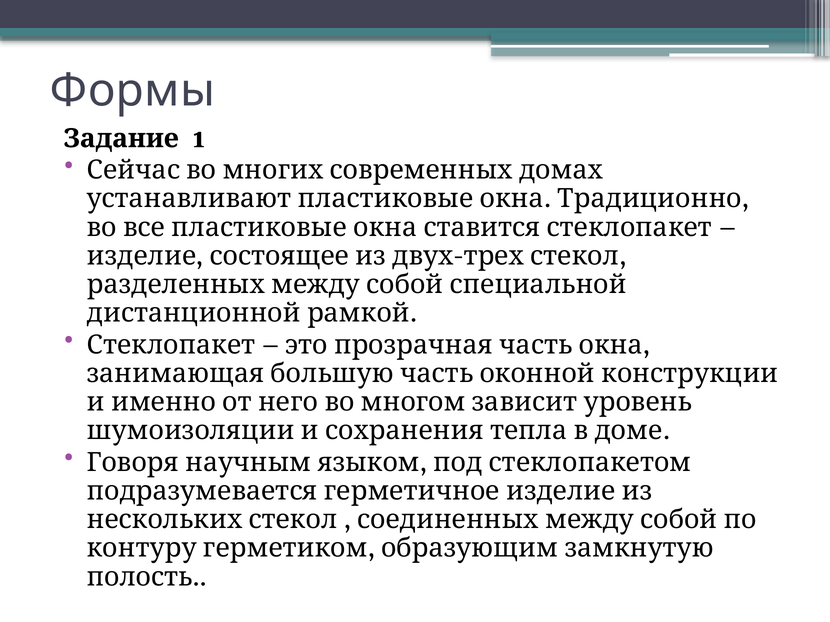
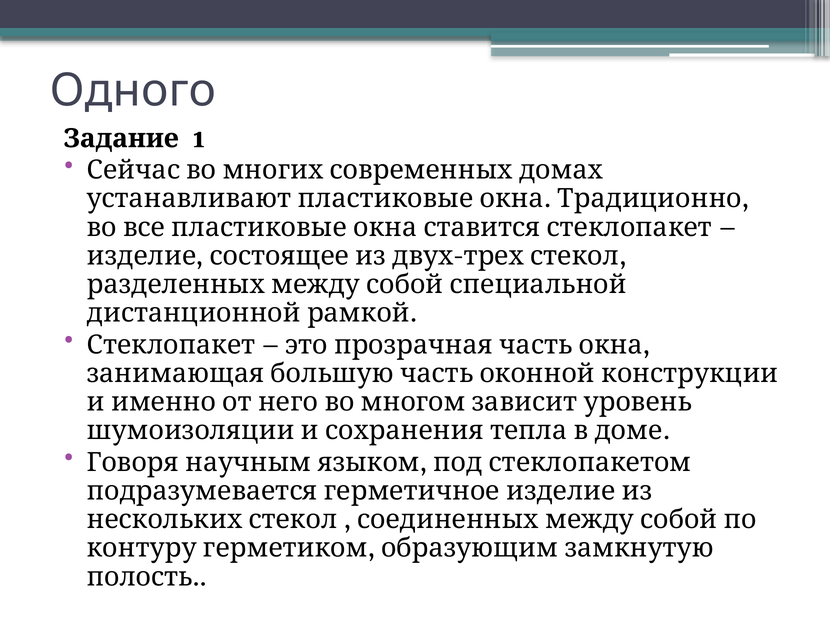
Формы: Формы -> Одного
